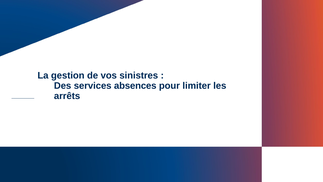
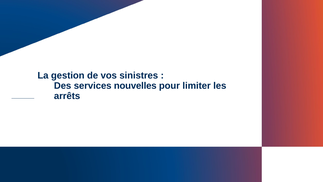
absences: absences -> nouvelles
